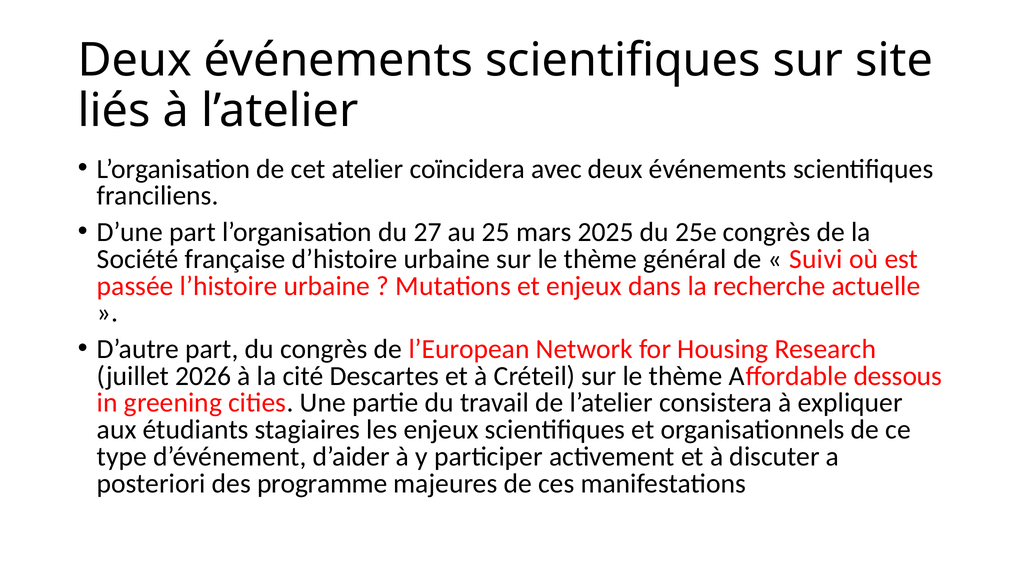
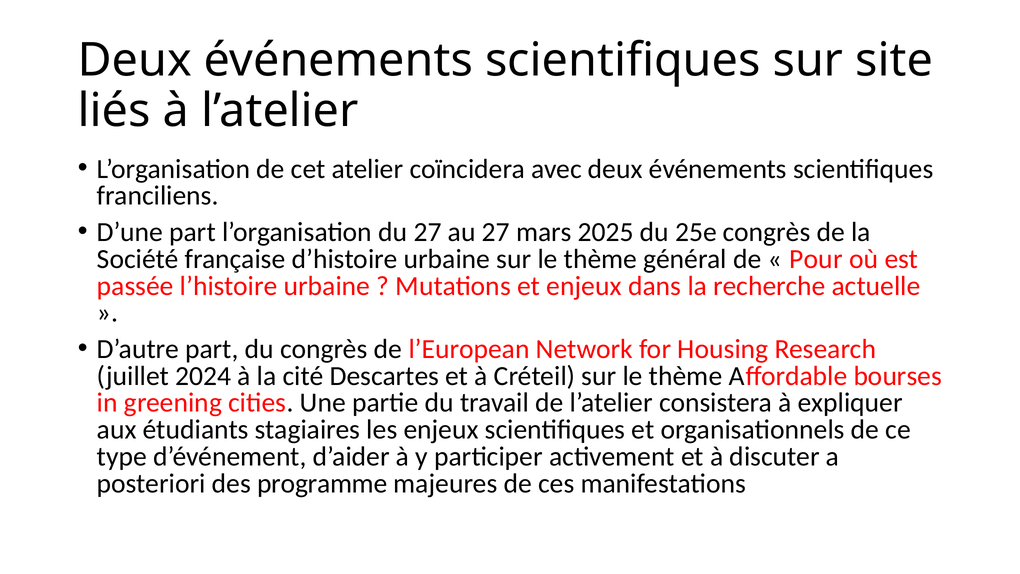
au 25: 25 -> 27
Suivi: Suivi -> Pour
2026: 2026 -> 2024
dessous: dessous -> bourses
